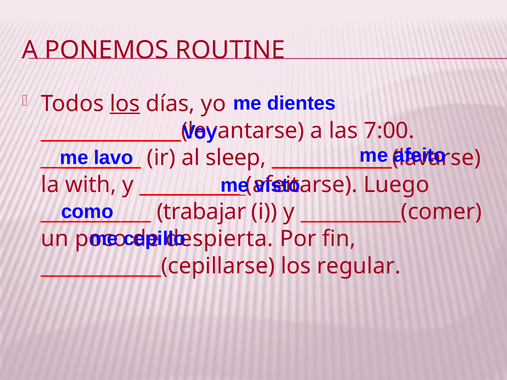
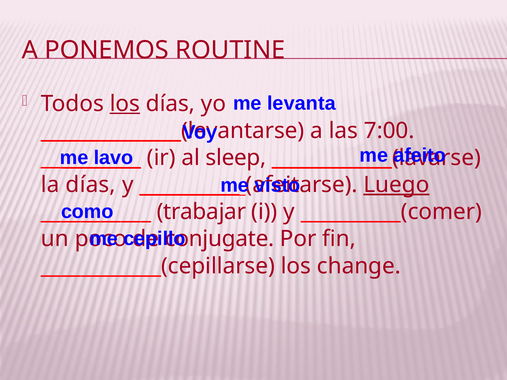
dientes: dientes -> levanta
la with: with -> días
Luego underline: none -> present
despierta: despierta -> conjugate
regular: regular -> change
